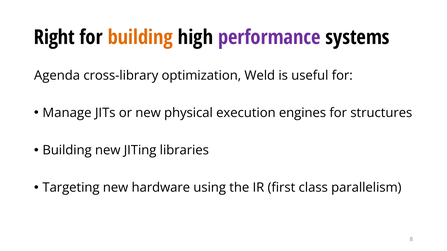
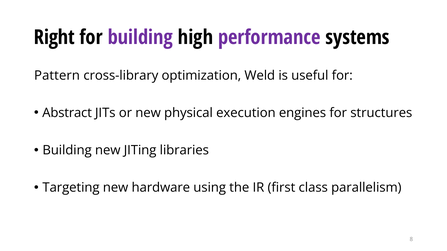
building at (140, 38) colour: orange -> purple
Agenda: Agenda -> Pattern
Manage: Manage -> Abstract
